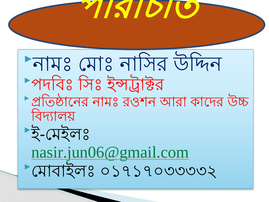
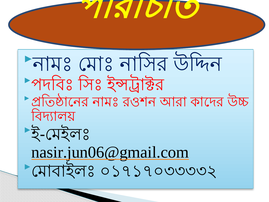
nasir.jun06@gmail.com colour: green -> black
